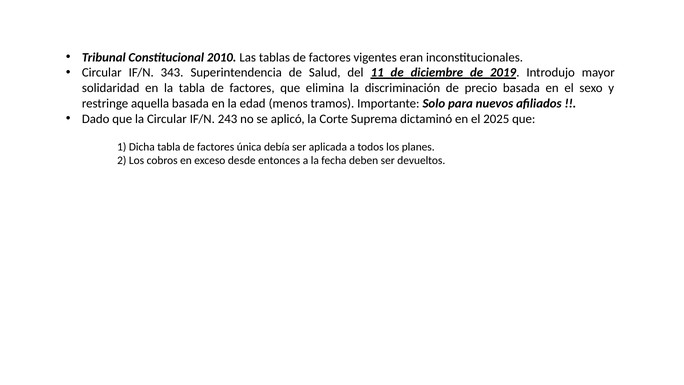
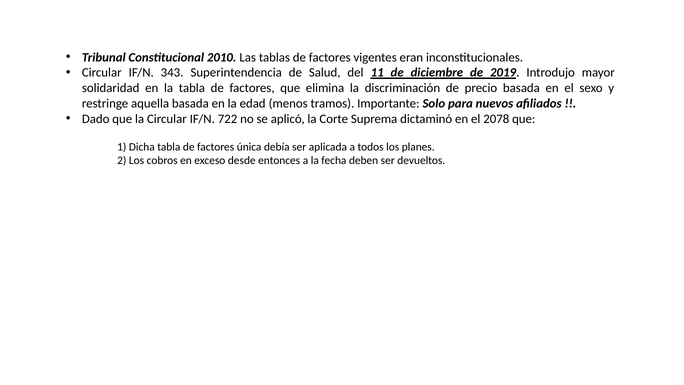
243: 243 -> 722
2025: 2025 -> 2078
